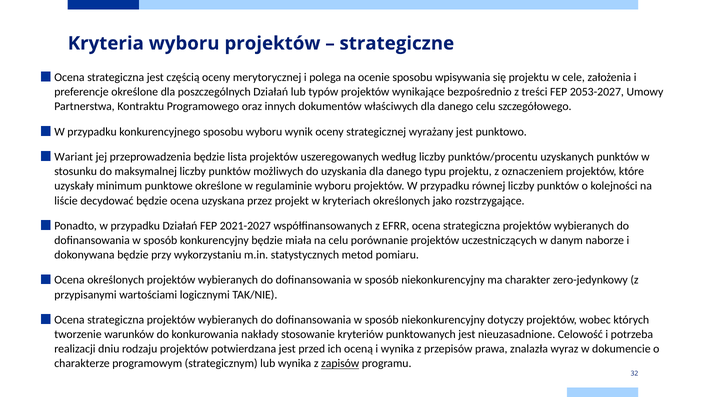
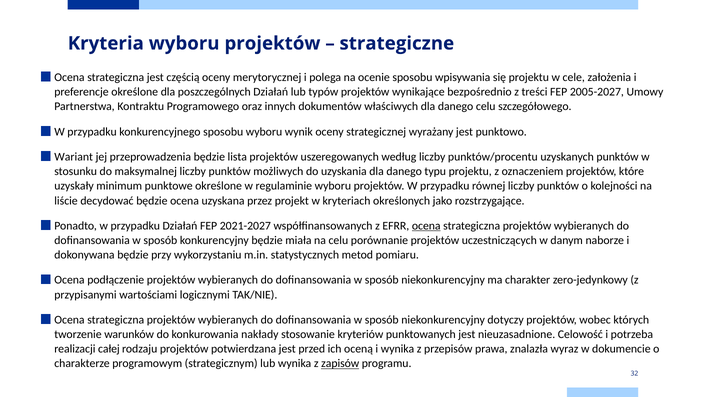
2053-2027: 2053-2027 -> 2005-2027
ocena at (426, 226) underline: none -> present
Ocena określonych: określonych -> podłączenie
dniu: dniu -> całej
